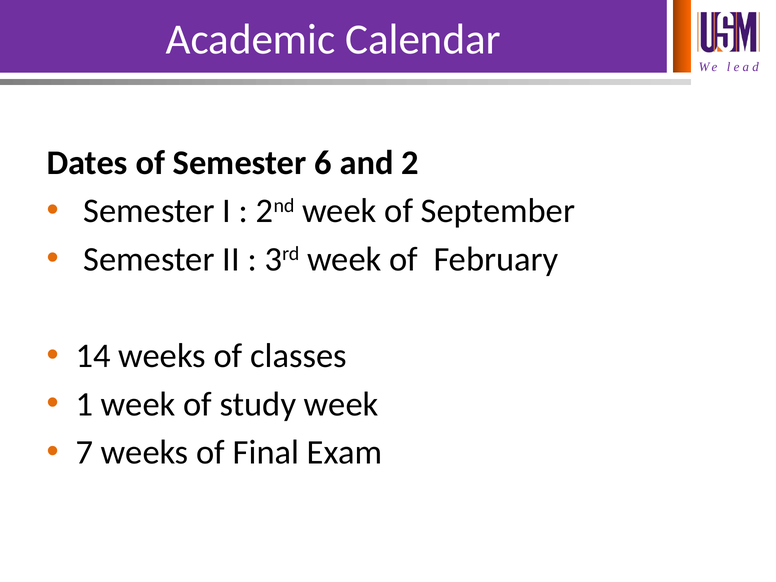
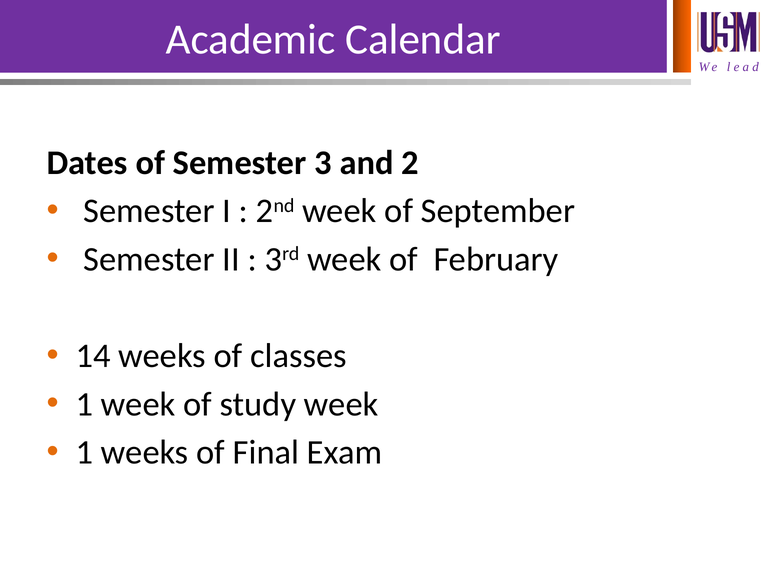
6: 6 -> 3
7 at (84, 453): 7 -> 1
